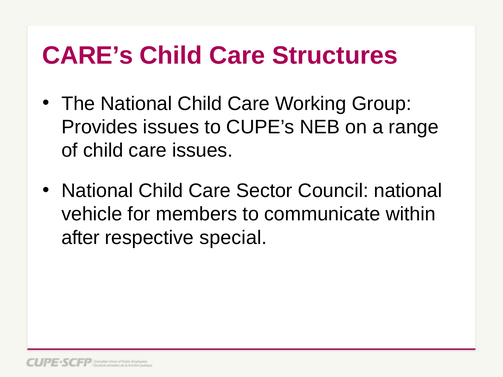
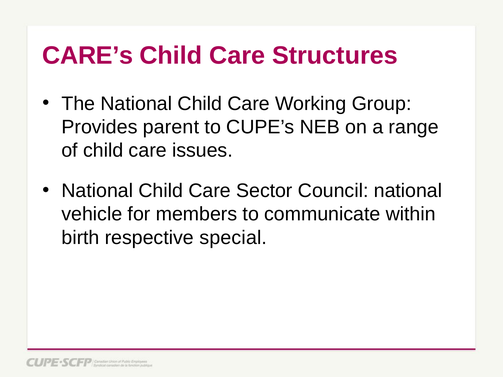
Provides issues: issues -> parent
after: after -> birth
